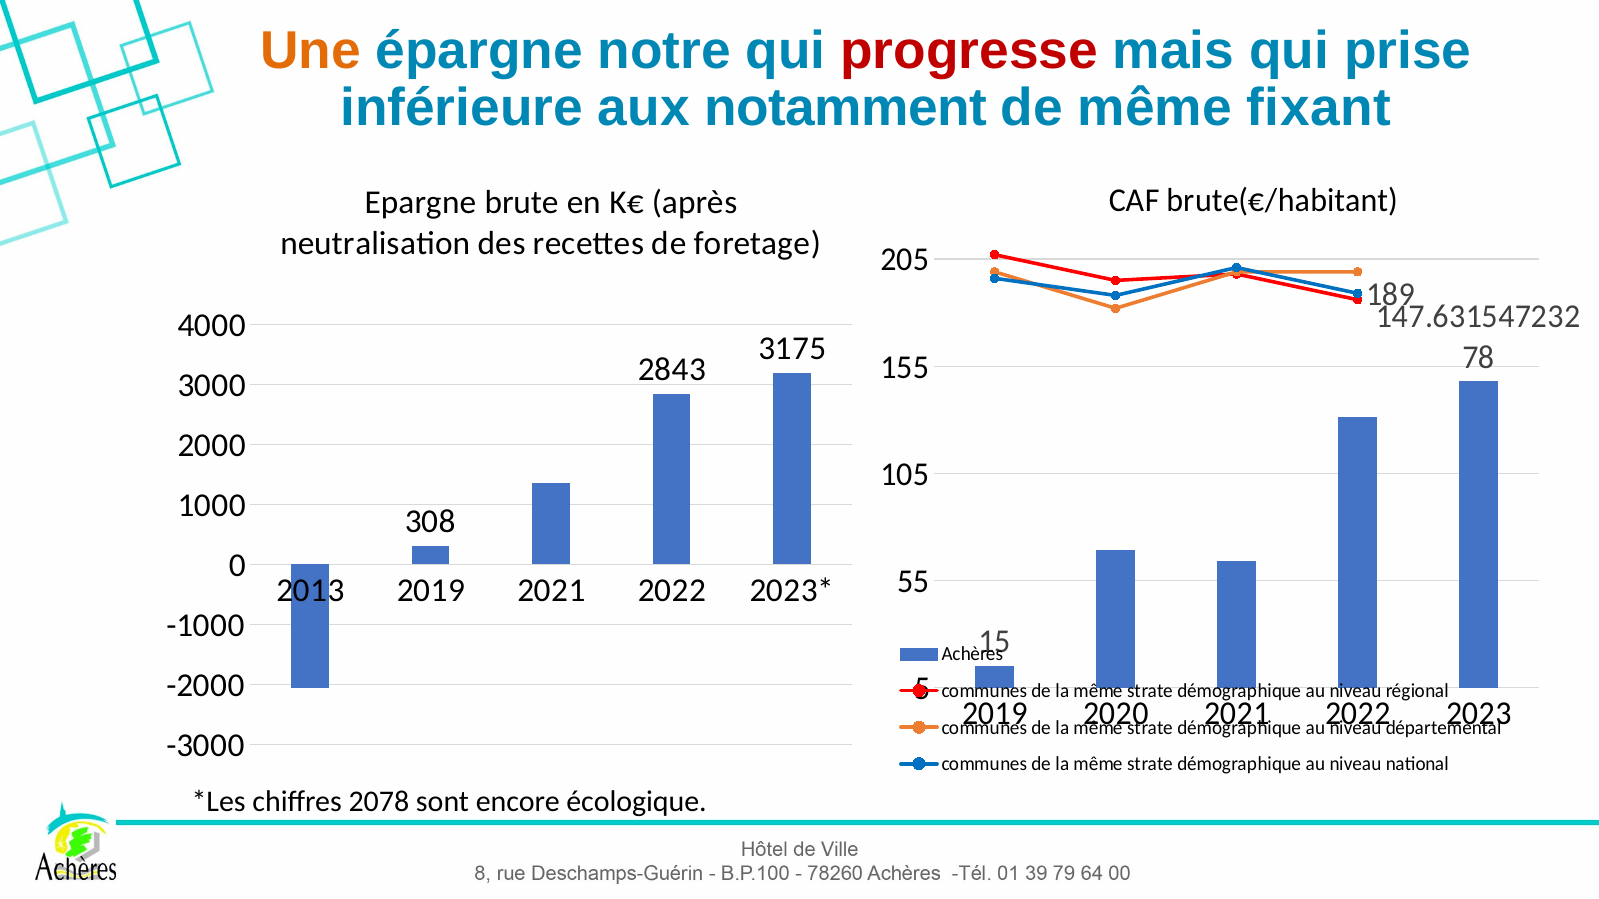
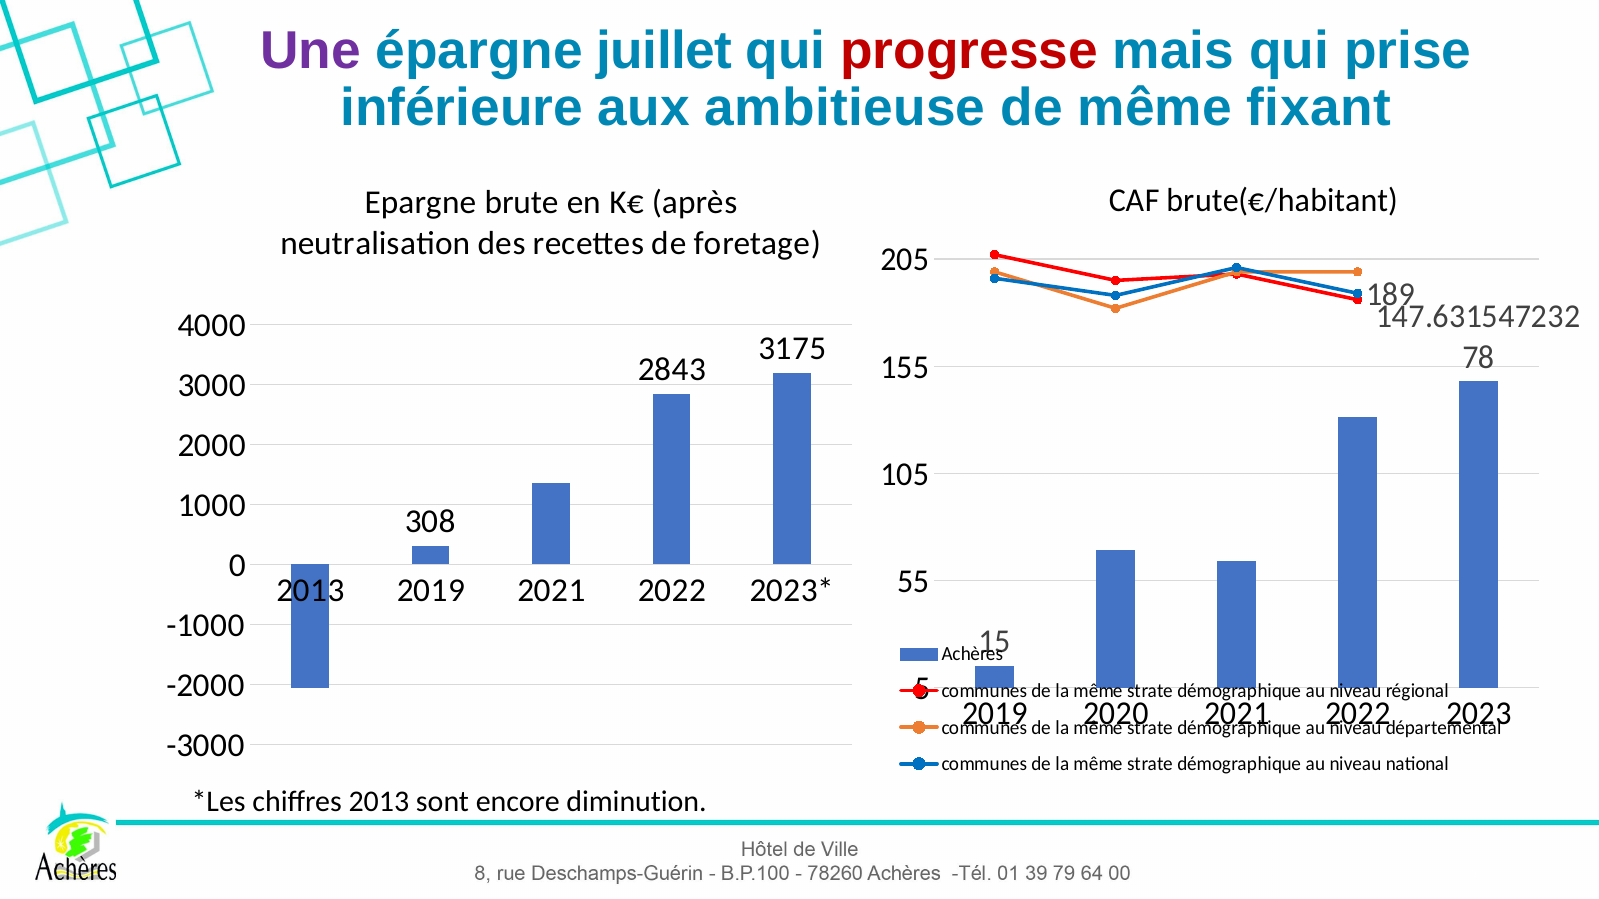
Une colour: orange -> purple
notre: notre -> juillet
notamment: notamment -> ambitieuse
chiffres 2078: 2078 -> 2013
écologique: écologique -> diminution
